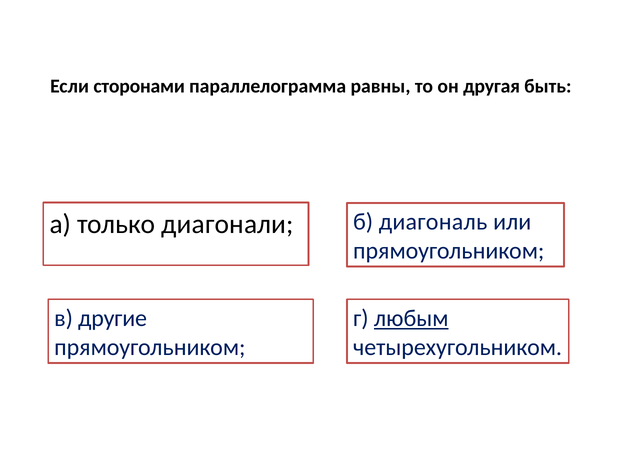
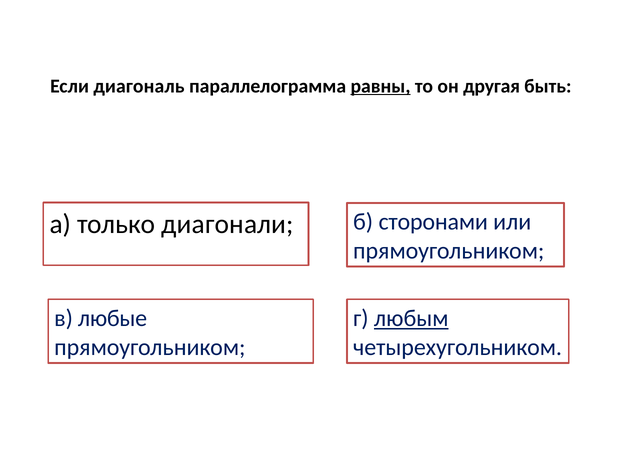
сторонами: сторонами -> диагональ
равны underline: none -> present
диагональ: диагональ -> сторонами
другие: другие -> любые
